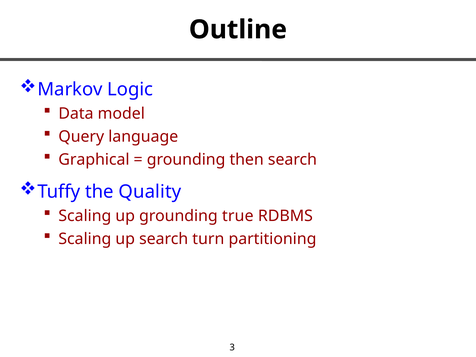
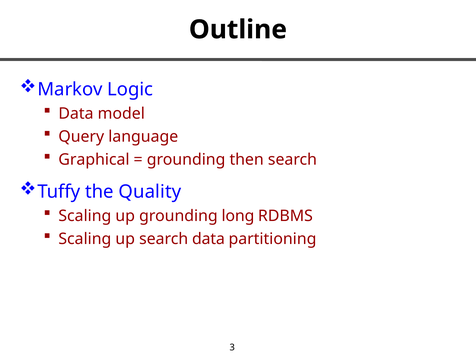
true: true -> long
search turn: turn -> data
